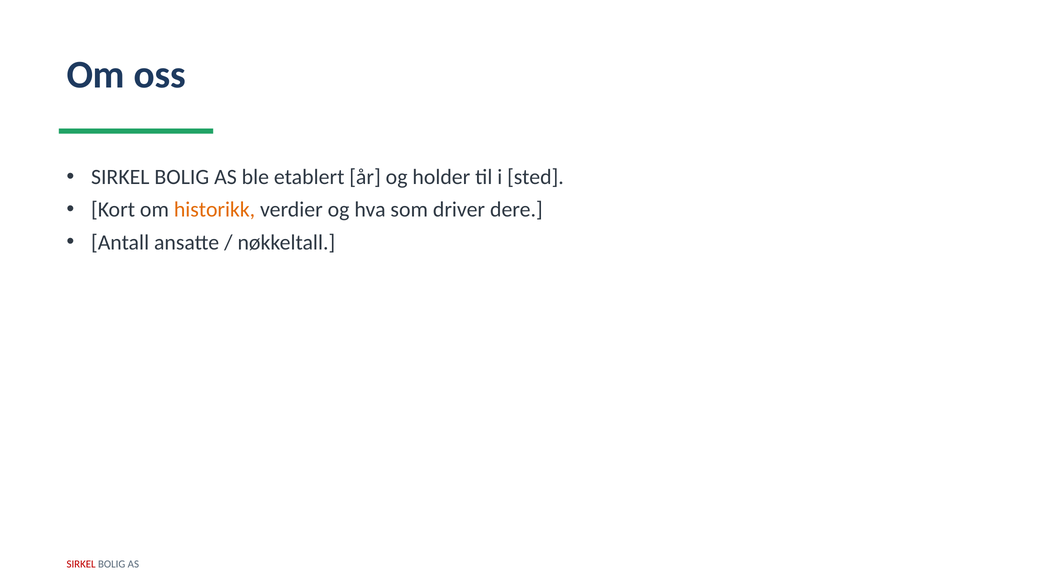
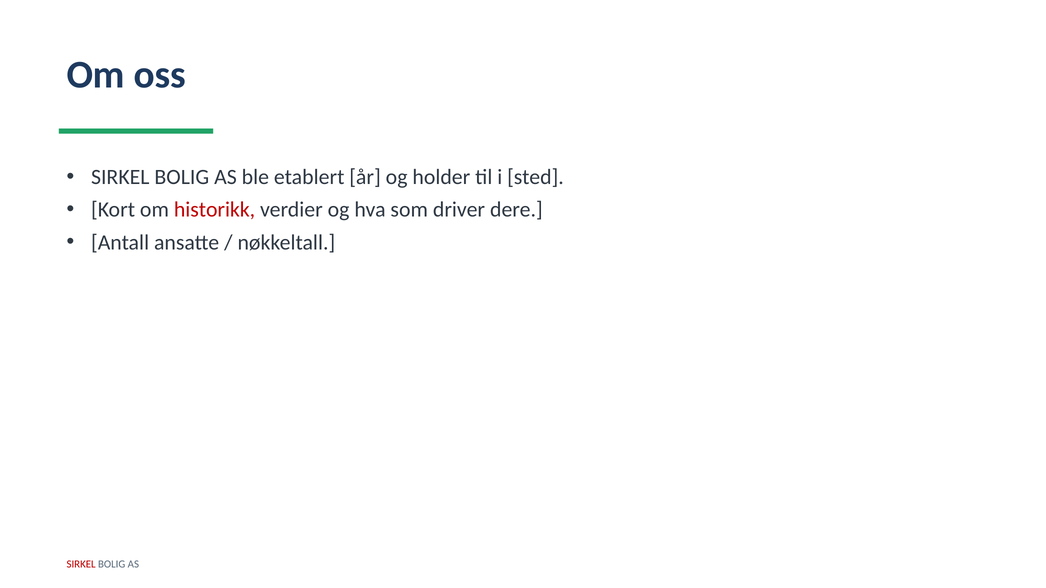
historikk colour: orange -> red
